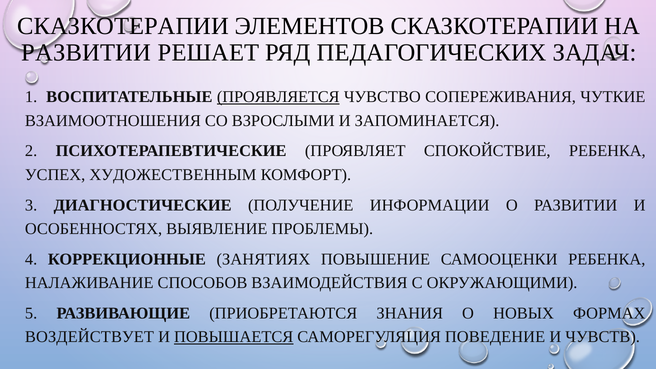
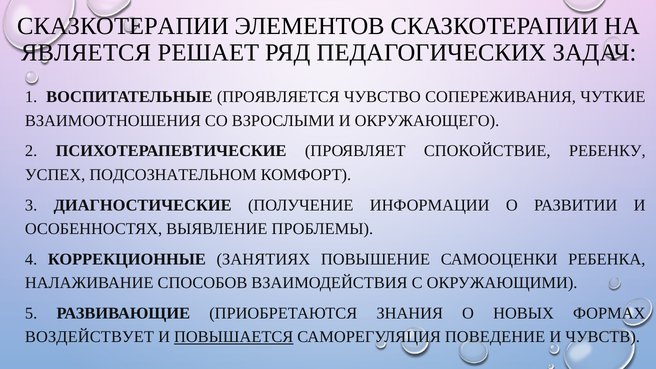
РАЗВИТИИ at (86, 53): РАЗВИТИИ -> ЯВЛЯЕТСЯ
ПРОЯВЛЯЕТСЯ underline: present -> none
ЗАПОМИНАЕТСЯ: ЗАПОМИНАЕТСЯ -> ОКРУЖАЮЩЕГО
СПОКОЙСТВИЕ РЕБЕНКА: РЕБЕНКА -> РЕБЕНКУ
ХУДОЖЕСТВЕННЫМ: ХУДОЖЕСТВЕННЫМ -> ПОДСОЗНАТЕЛЬНОМ
